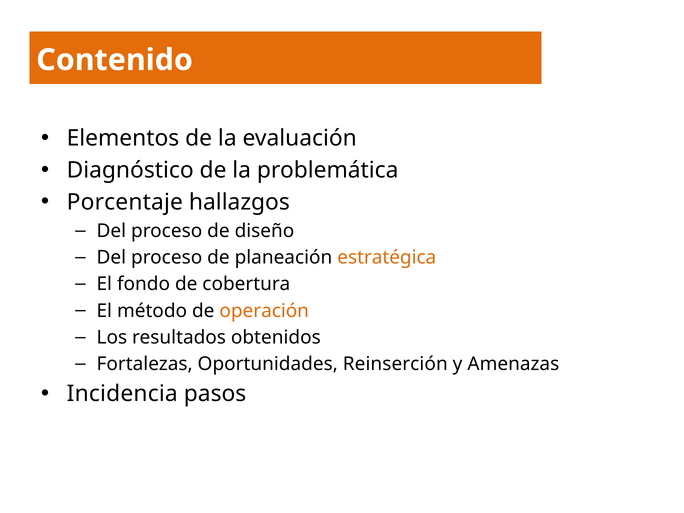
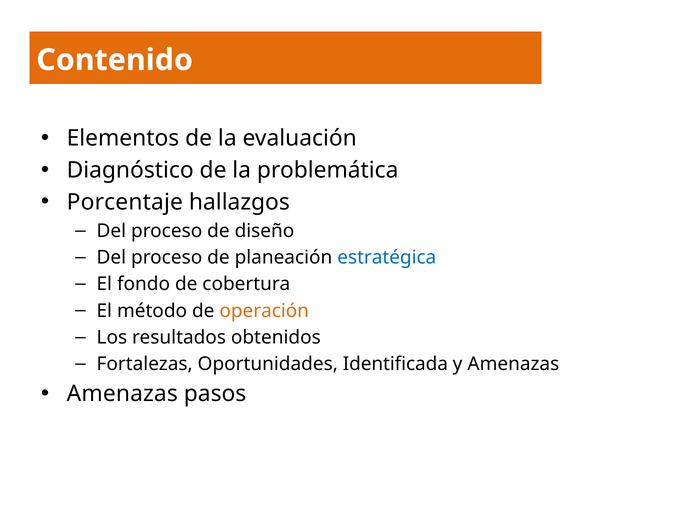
estratégica colour: orange -> blue
Reinserción: Reinserción -> Identificada
Incidencia at (122, 394): Incidencia -> Amenazas
